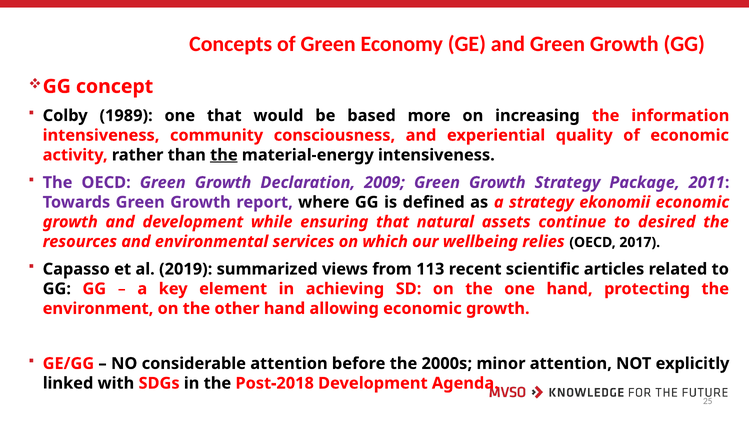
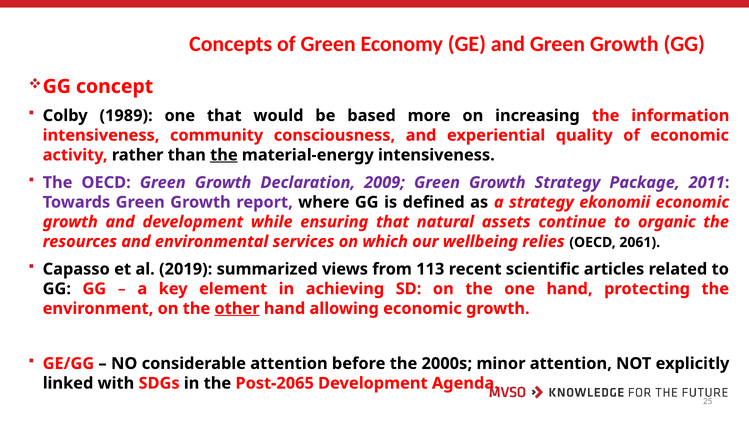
desired: desired -> organic
2017: 2017 -> 2061
other underline: none -> present
Post-2018: Post-2018 -> Post-2065
